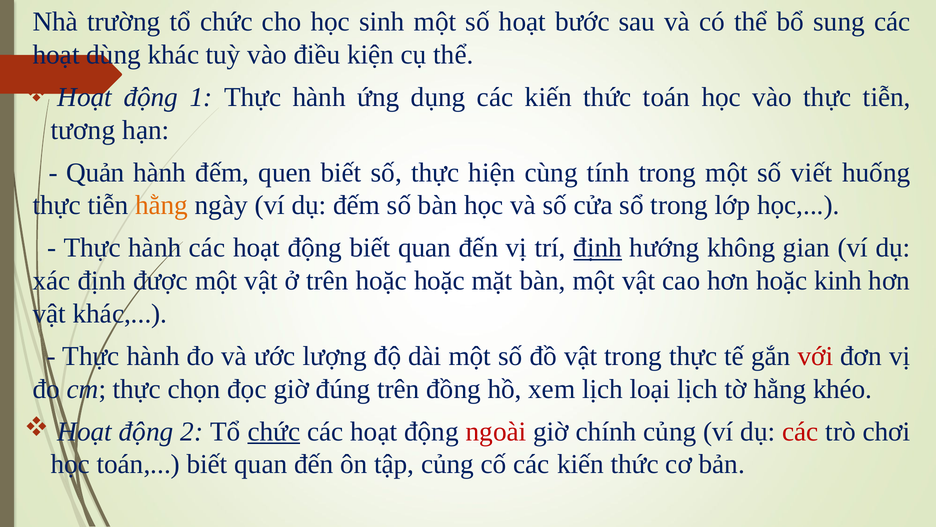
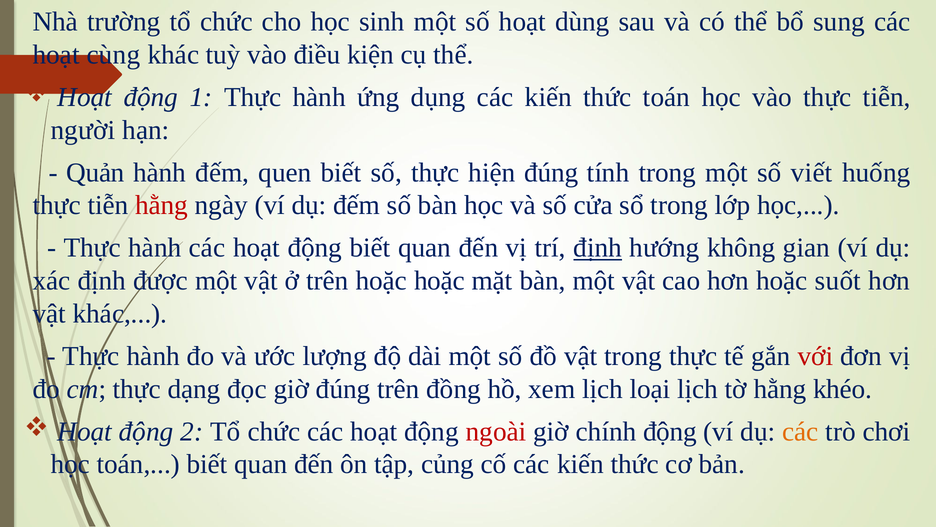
bước: bước -> dùng
dùng: dùng -> cùng
tương: tương -> người
hiện cùng: cùng -> đúng
hằng at (162, 205) colour: orange -> red
kinh: kinh -> suốt
chọn: chọn -> dạng
chức at (274, 431) underline: present -> none
chính củng: củng -> động
các at (800, 431) colour: red -> orange
